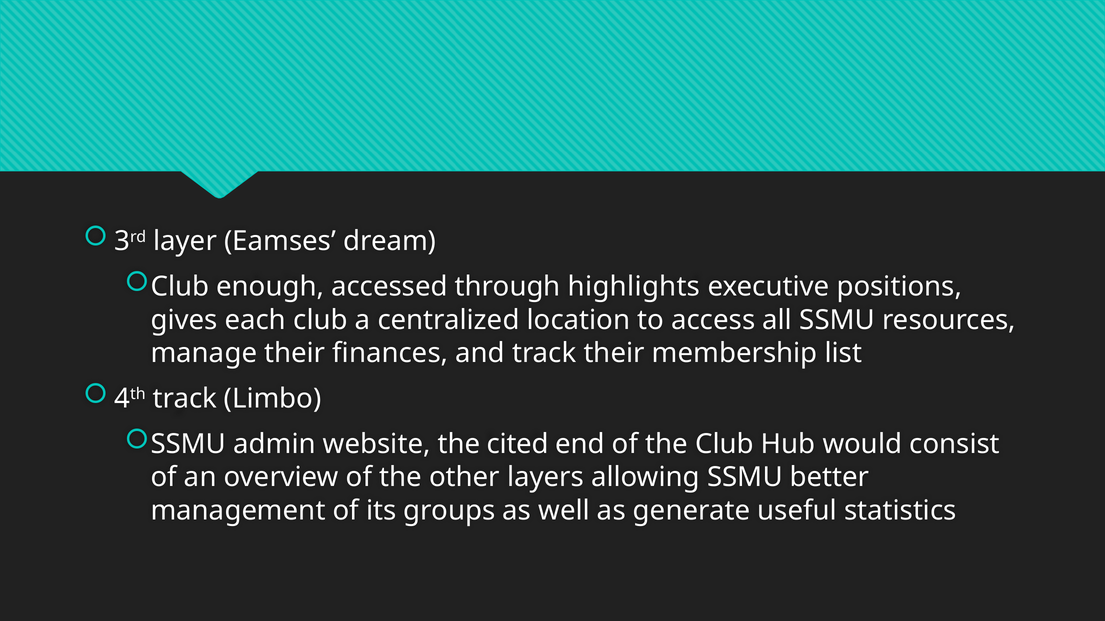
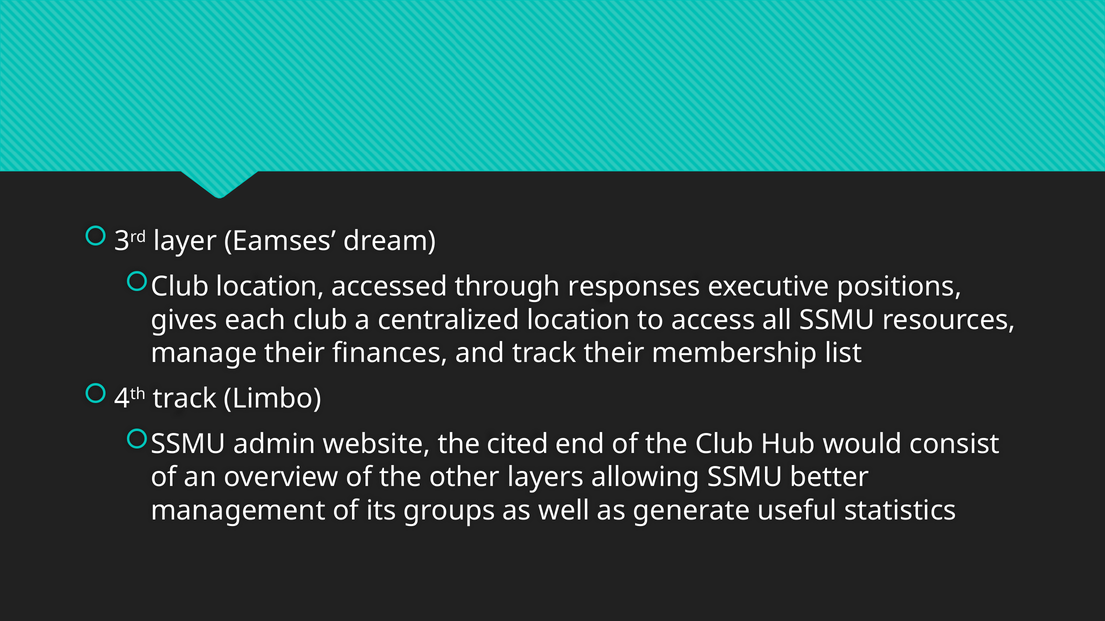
Club enough: enough -> location
highlights: highlights -> responses
